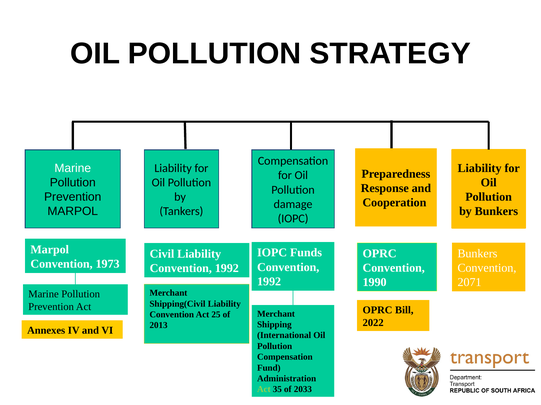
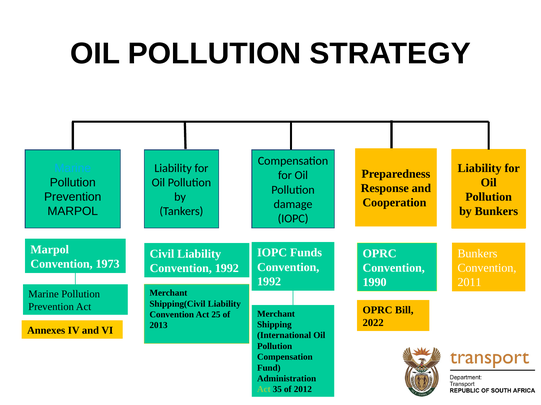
Marine at (73, 168) colour: white -> light blue
2071: 2071 -> 2011
2033: 2033 -> 2012
